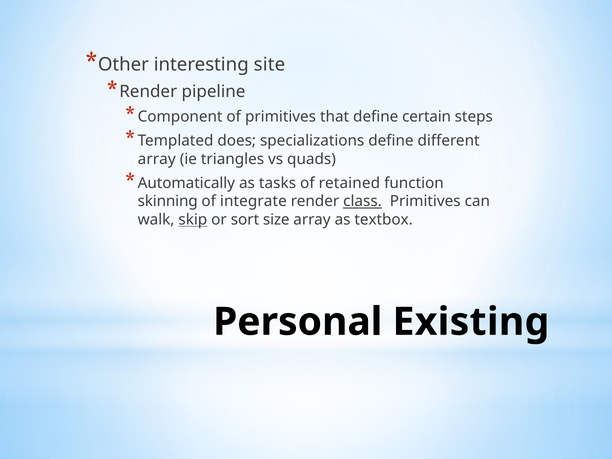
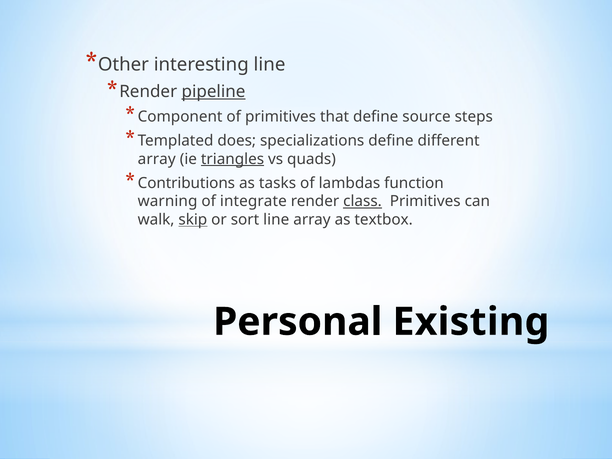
interesting site: site -> line
pipeline underline: none -> present
certain: certain -> source
triangles underline: none -> present
Automatically: Automatically -> Contributions
retained: retained -> lambdas
skinning: skinning -> warning
sort size: size -> line
